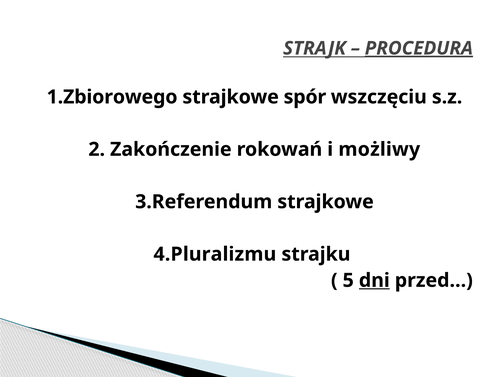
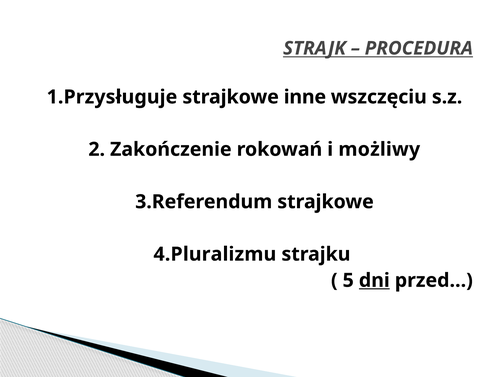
PROCEDURA underline: present -> none
1.Zbiorowego: 1.Zbiorowego -> 1.Przysługuje
spór: spór -> inne
